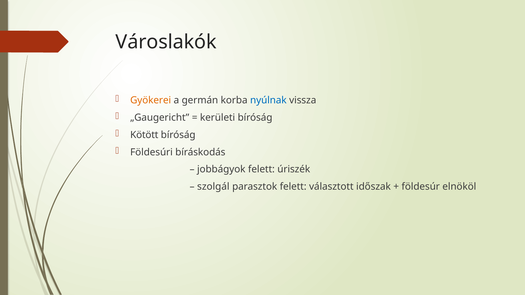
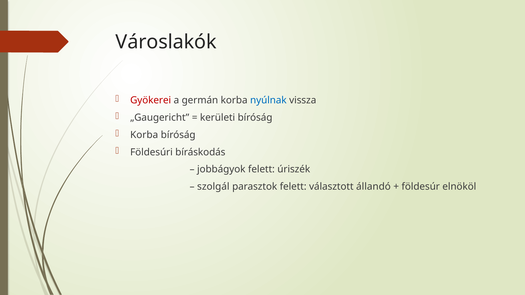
Gyökerei colour: orange -> red
Kötött at (144, 135): Kötött -> Korba
időszak: időszak -> állandó
